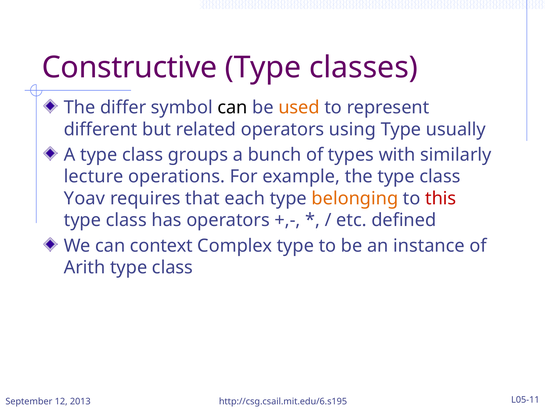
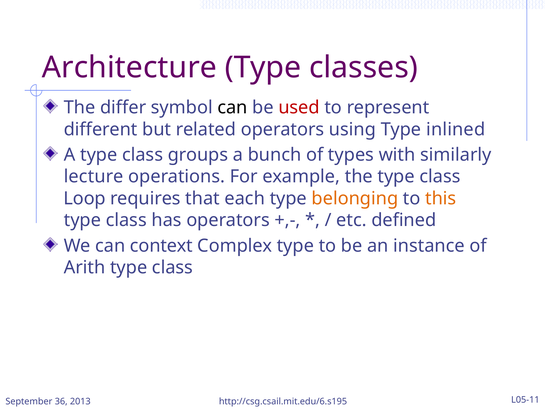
Constructive: Constructive -> Architecture
used colour: orange -> red
usually: usually -> inlined
Yoav: Yoav -> Loop
this colour: red -> orange
12: 12 -> 36
